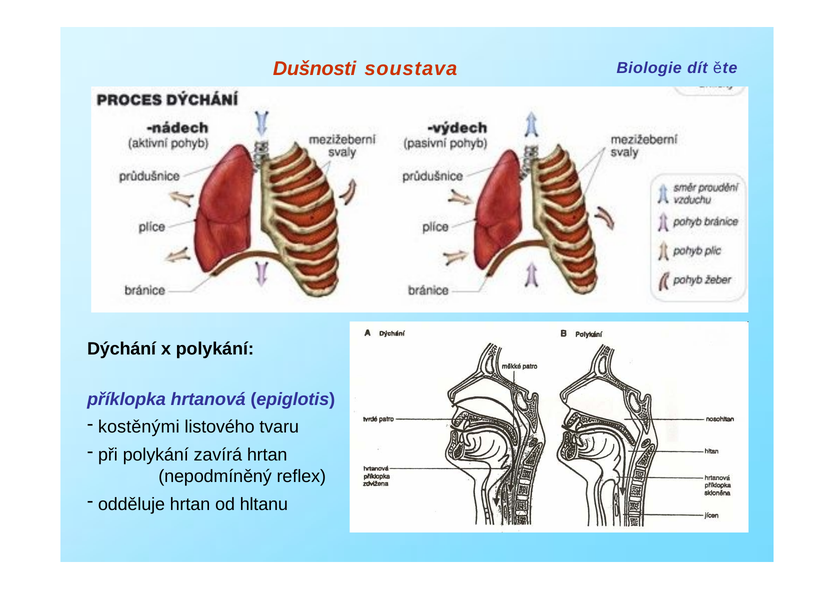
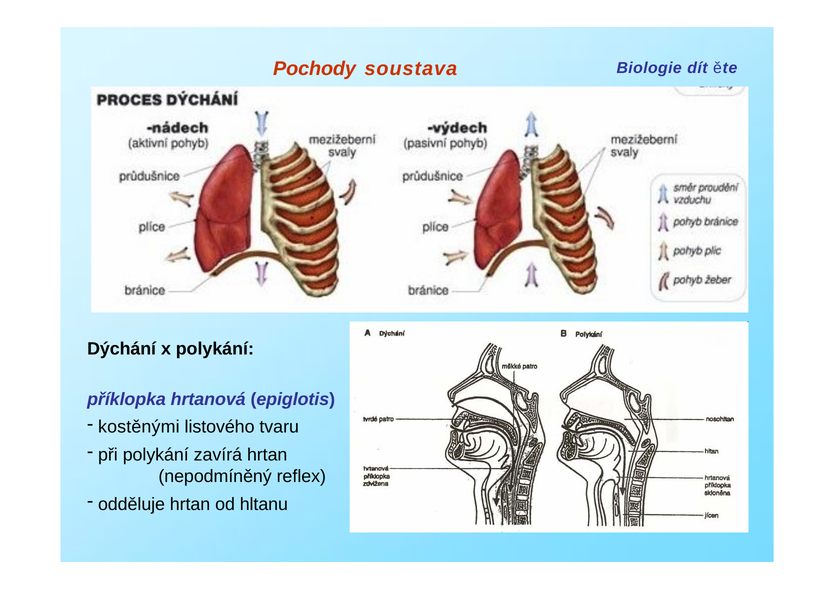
Dušnosti: Dušnosti -> Pochody
